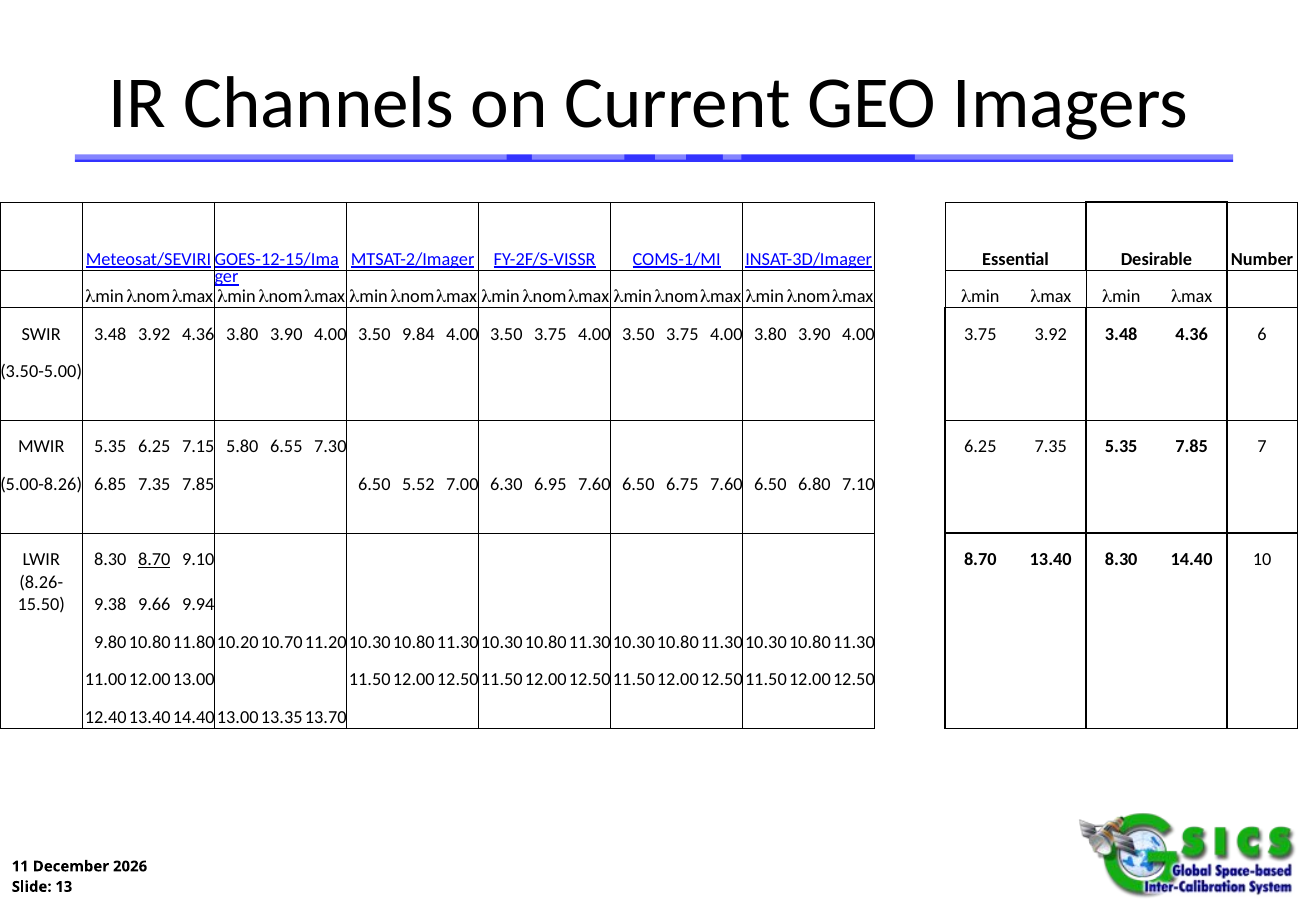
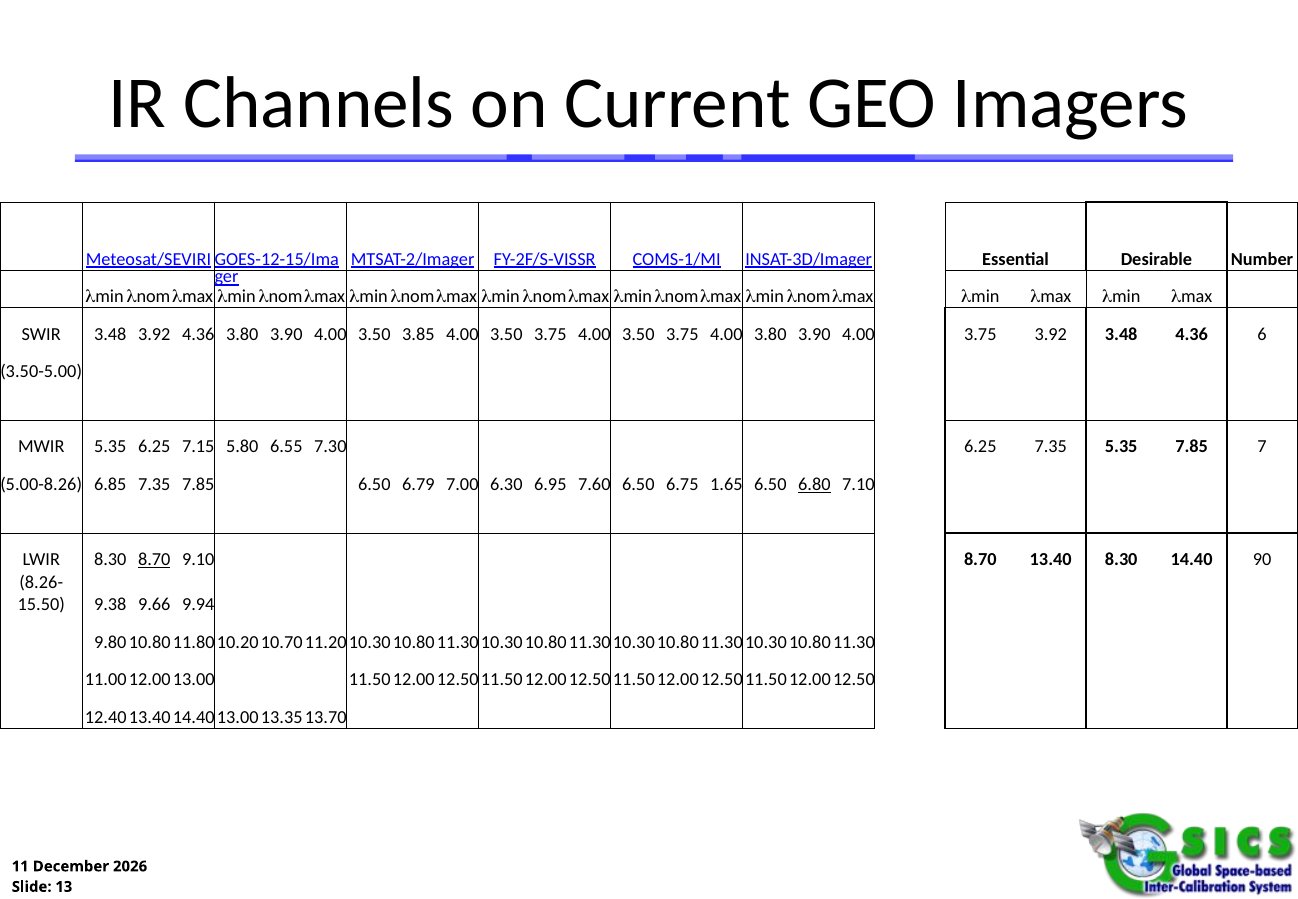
9.84: 9.84 -> 3.85
5.52: 5.52 -> 6.79
6.75 7.60: 7.60 -> 1.65
6.80 underline: none -> present
10: 10 -> 90
